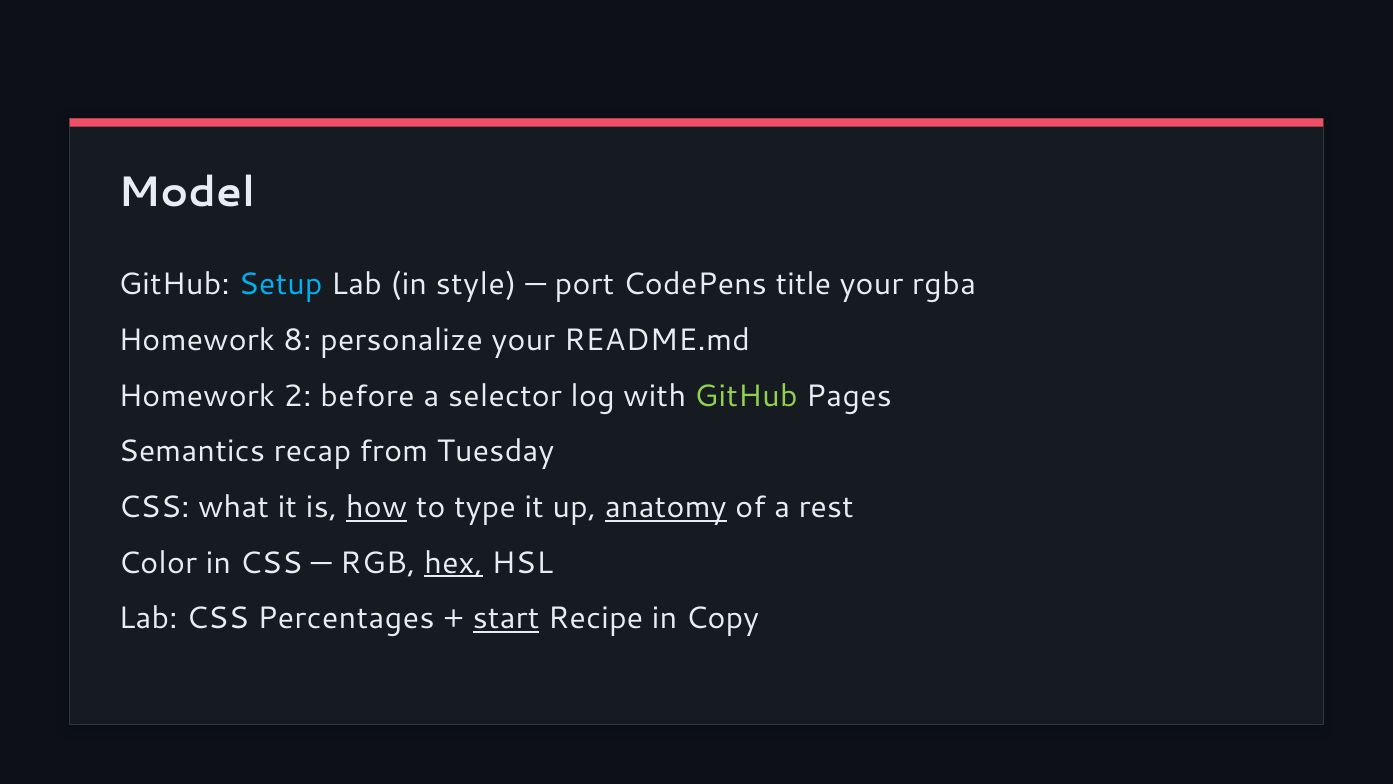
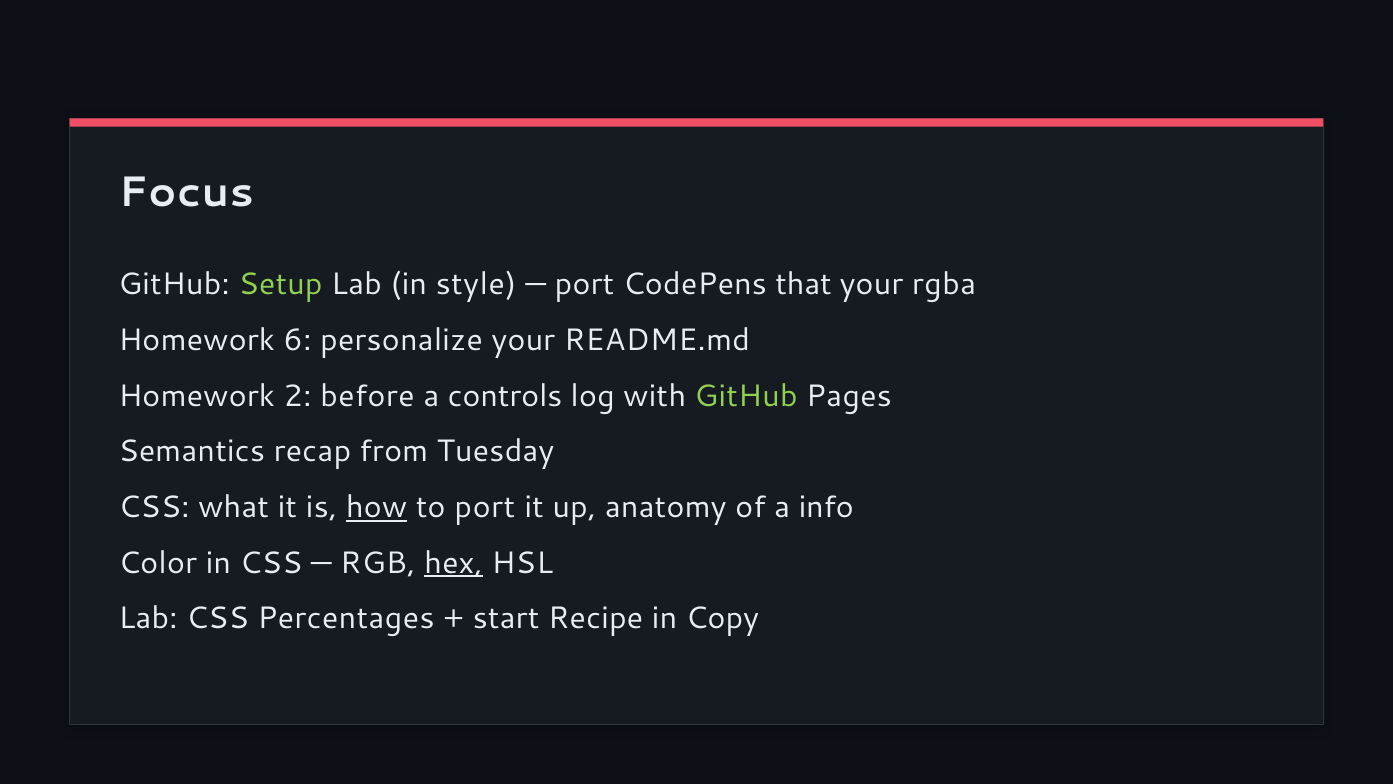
Model: Model -> Focus
Setup colour: light blue -> light green
title: title -> that
8: 8 -> 6
selector: selector -> controls
to type: type -> port
anatomy underline: present -> none
rest: rest -> info
start underline: present -> none
